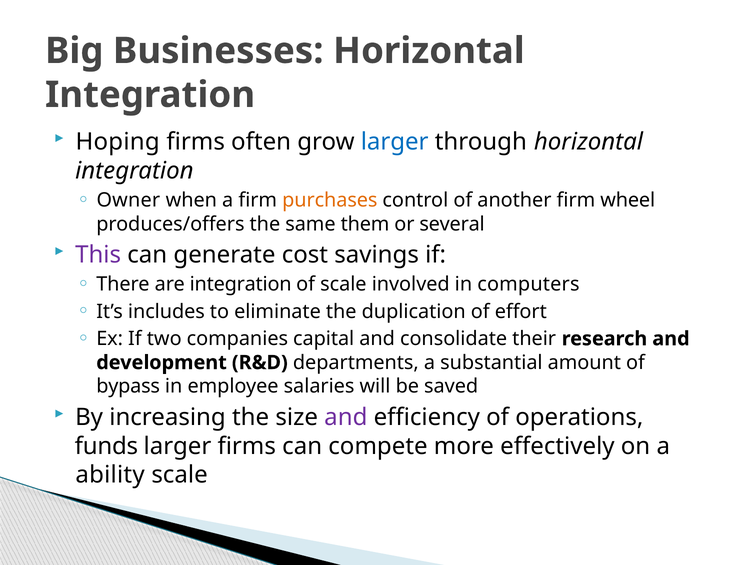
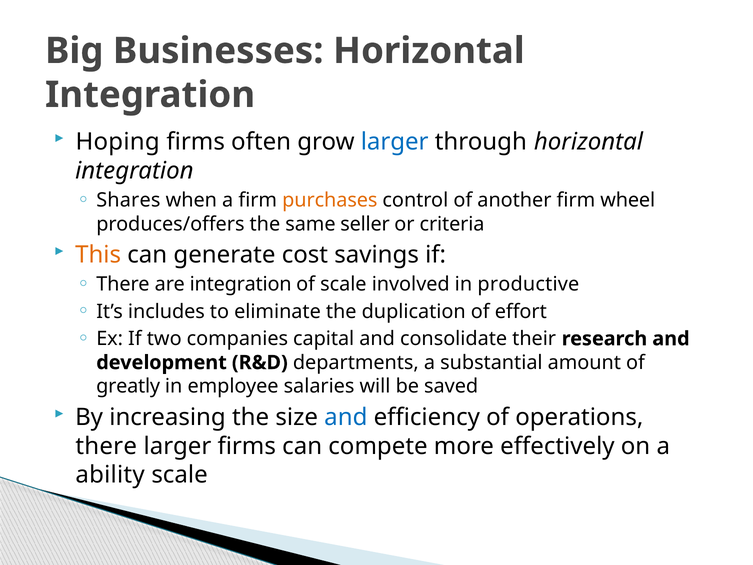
Owner: Owner -> Shares
them: them -> seller
several: several -> criteria
This colour: purple -> orange
computers: computers -> productive
bypass: bypass -> greatly
and at (346, 417) colour: purple -> blue
funds at (106, 446): funds -> there
